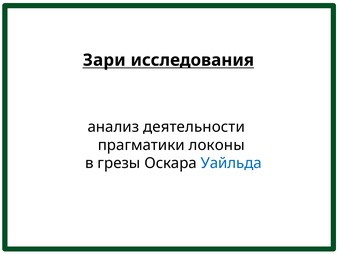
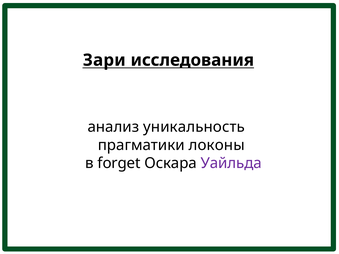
деятельности: деятельности -> уникальность
грезы: грезы -> forget
Уайльда colour: blue -> purple
